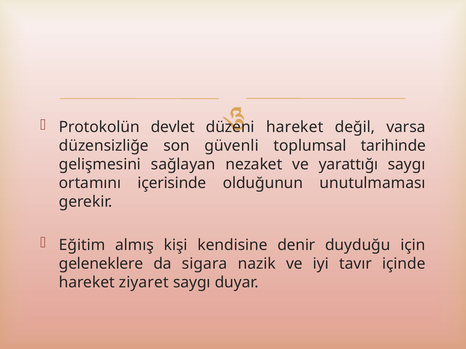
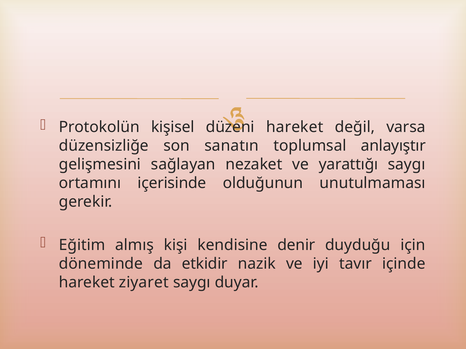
devlet: devlet -> kişisel
güvenli: güvenli -> sanatın
tarihinde: tarihinde -> anlayıştır
geleneklere: geleneklere -> döneminde
sigara: sigara -> etkidir
